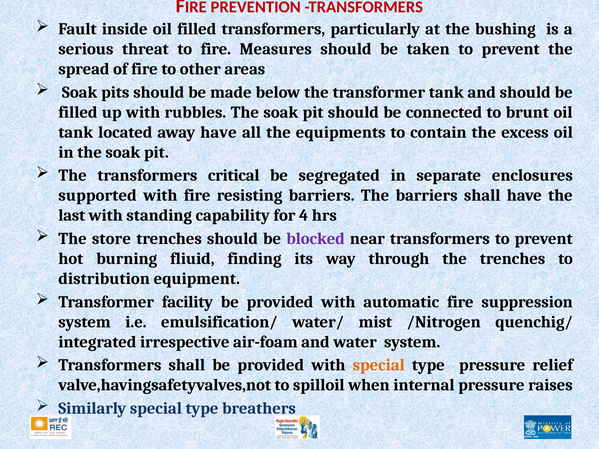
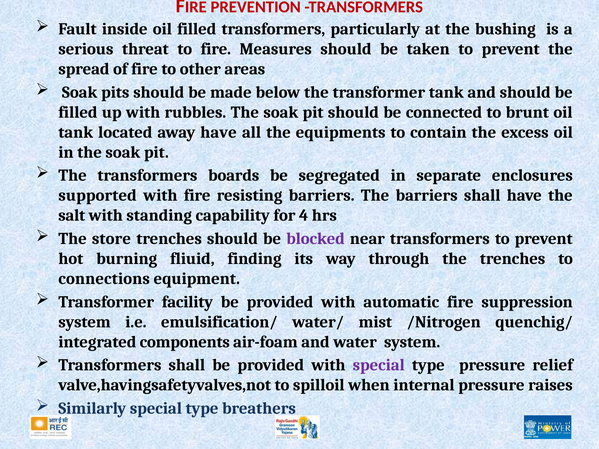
critical: critical -> boards
last: last -> salt
distribution: distribution -> connections
irrespective: irrespective -> components
special at (379, 365) colour: orange -> purple
